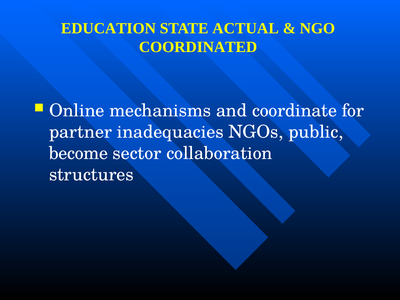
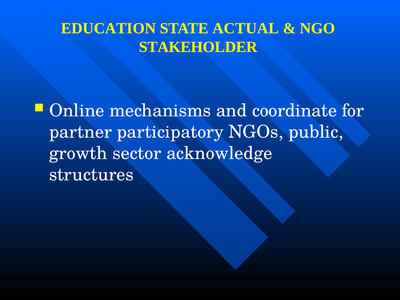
COORDINATED: COORDINATED -> STAKEHOLDER
inadequacies: inadequacies -> participatory
become: become -> growth
collaboration: collaboration -> acknowledge
